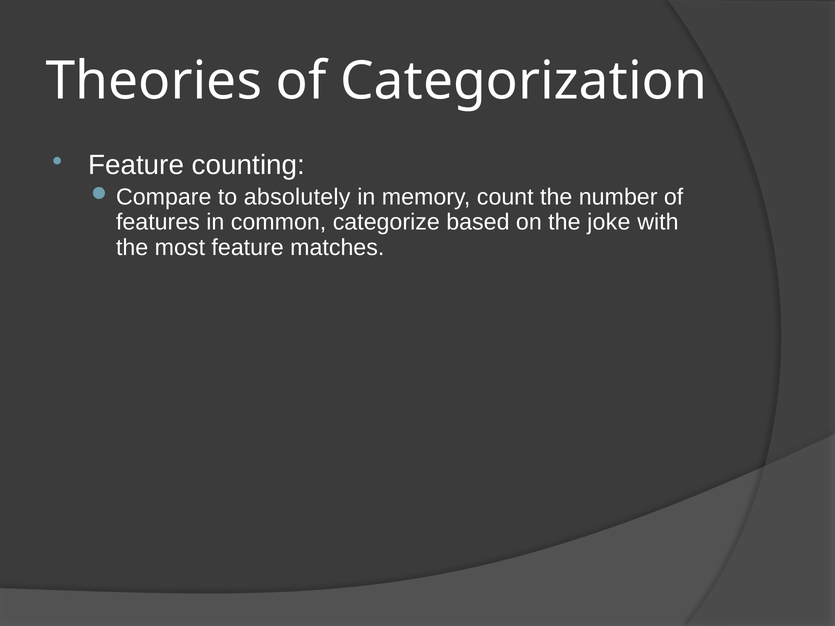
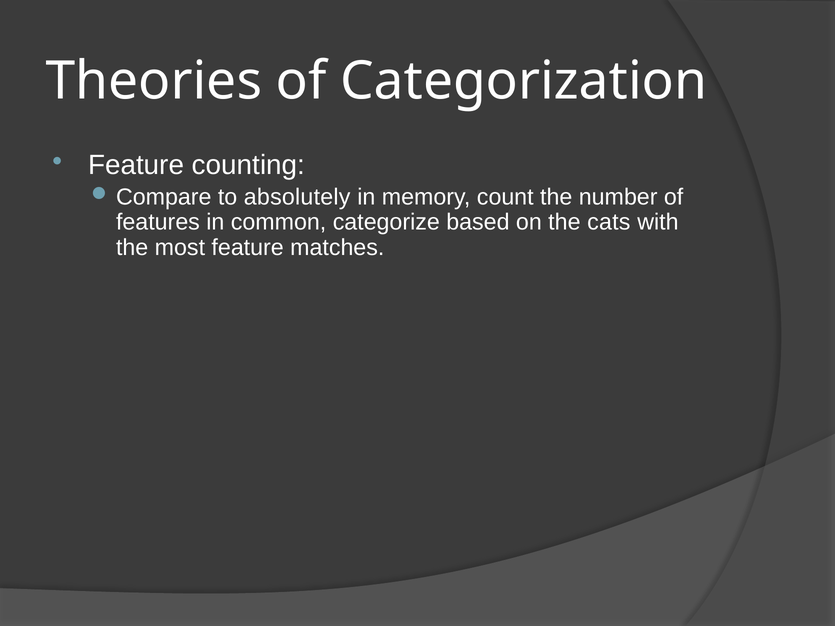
joke: joke -> cats
